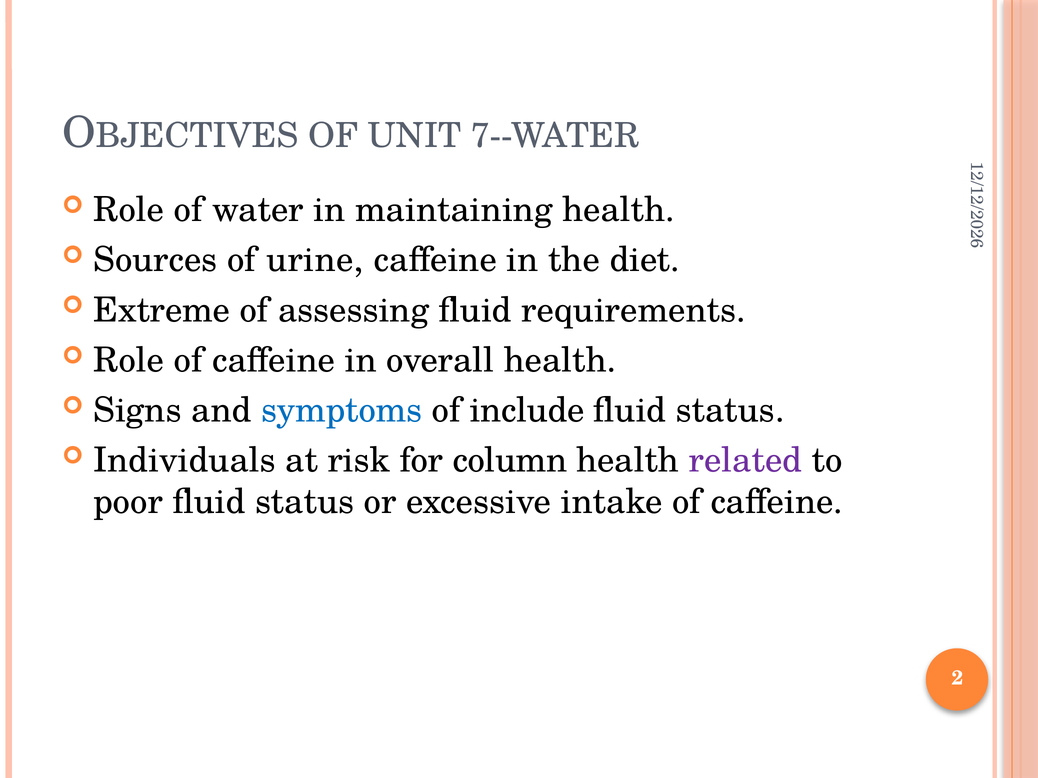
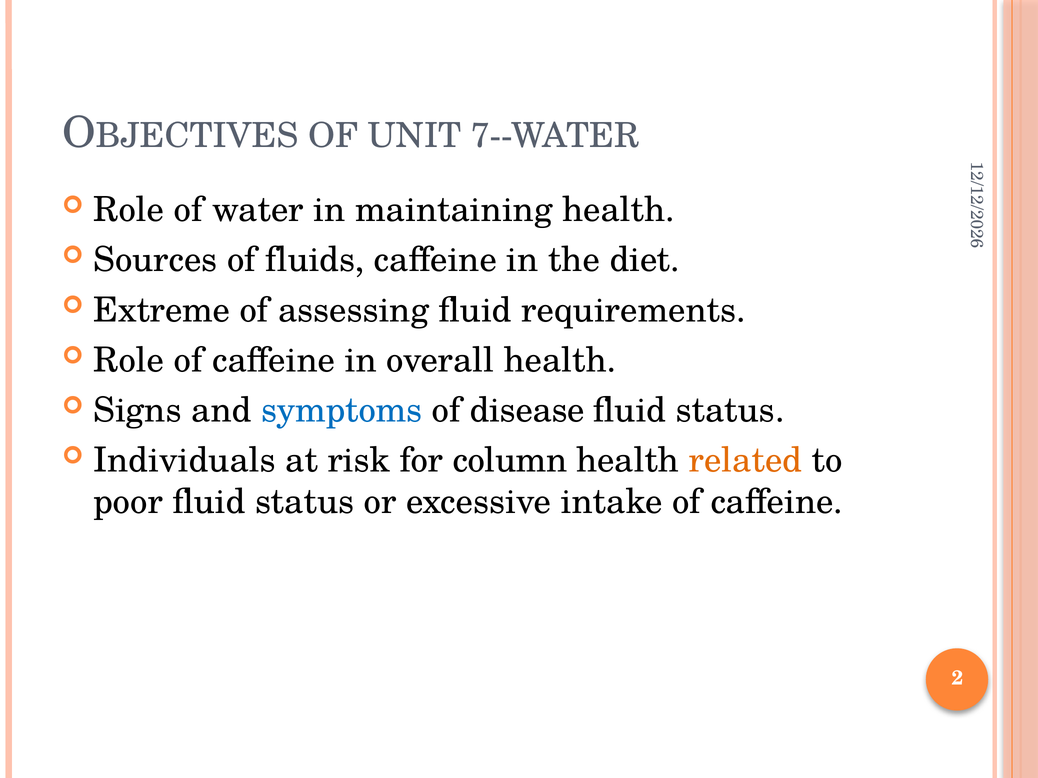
urine: urine -> fluids
include: include -> disease
related colour: purple -> orange
